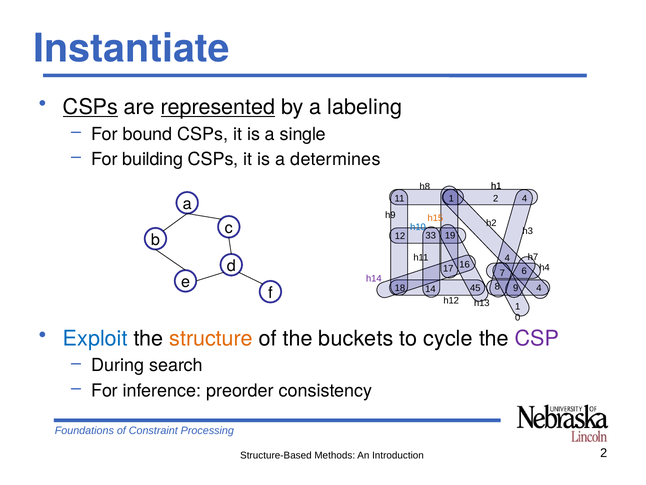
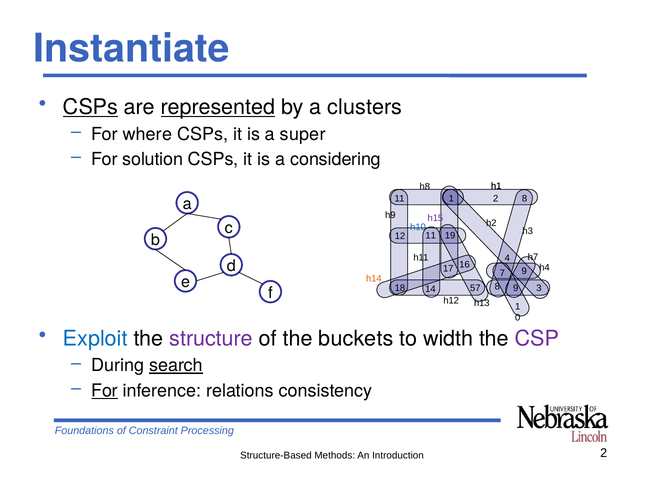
labeling: labeling -> clusters
bound: bound -> where
single: single -> super
building: building -> solution
determines: determines -> considering
2 4: 4 -> 8
h15 colour: orange -> purple
12 33: 33 -> 11
7 6: 6 -> 9
h14 colour: purple -> orange
8 4: 4 -> 3
45: 45 -> 57
structure colour: orange -> purple
cycle: cycle -> width
search underline: none -> present
For at (105, 390) underline: none -> present
preorder: preorder -> relations
